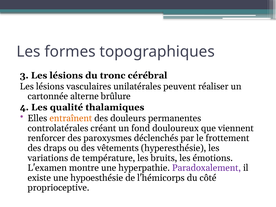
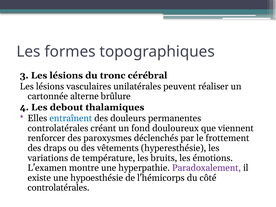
qualité: qualité -> debout
entraînent colour: orange -> blue
proprioceptive at (58, 188): proprioceptive -> controlatérales
